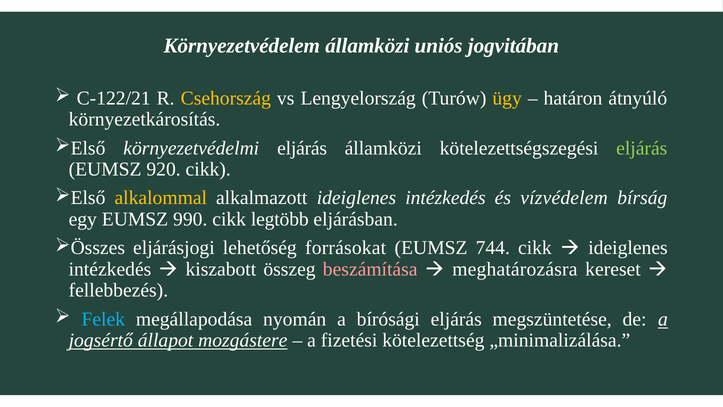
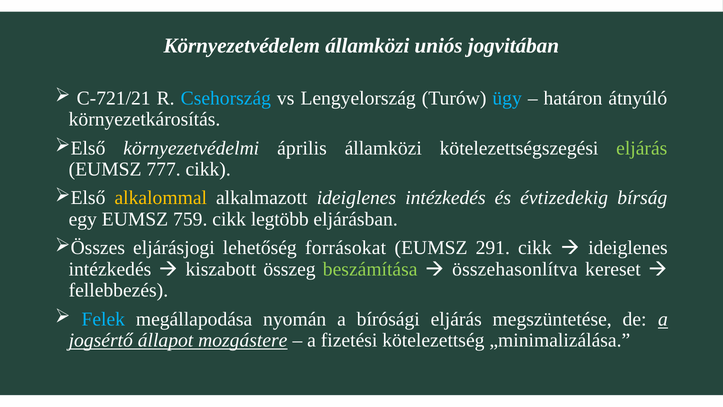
C-122/21: C-122/21 -> C-721/21
Csehország colour: yellow -> light blue
ügy colour: yellow -> light blue
környezetvédelmi eljárás: eljárás -> április
920: 920 -> 777
vízvédelem: vízvédelem -> évtizedekig
990: 990 -> 759
744: 744 -> 291
beszámítása colour: pink -> light green
meghatározásra: meghatározásra -> összehasonlítva
